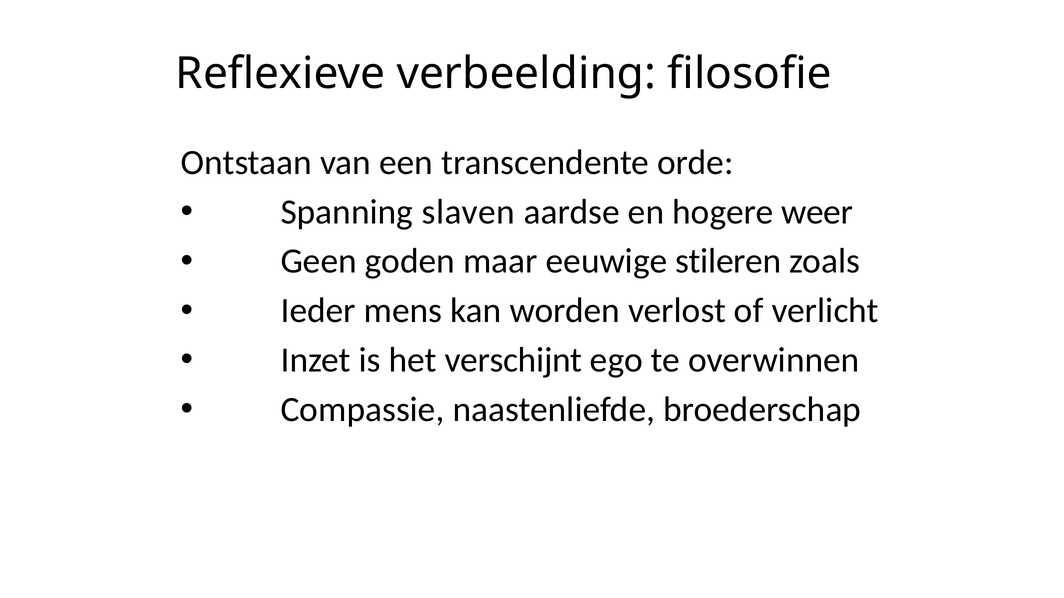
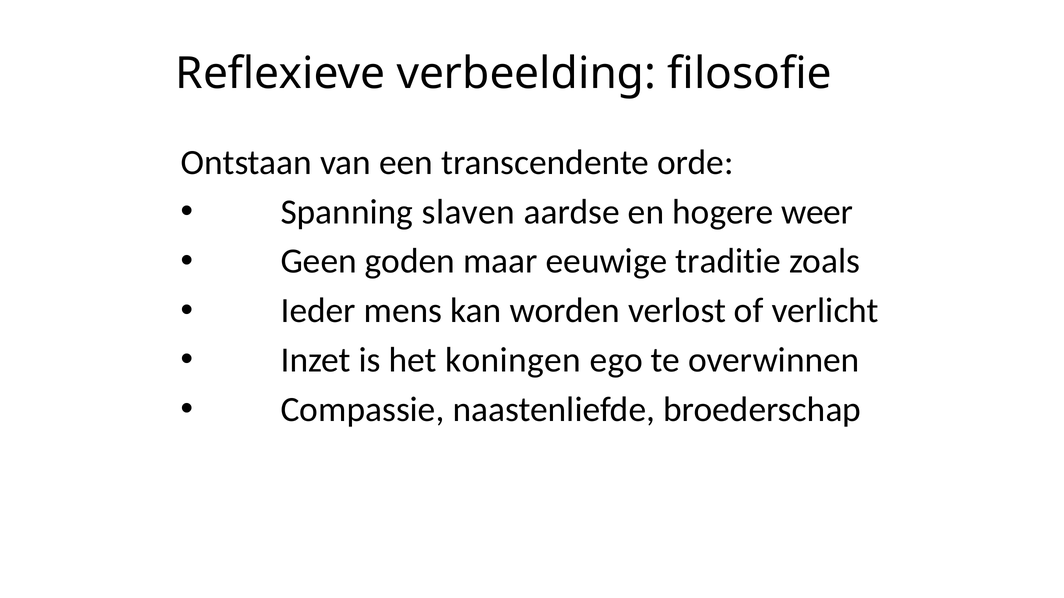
stileren: stileren -> traditie
verschijnt: verschijnt -> koningen
